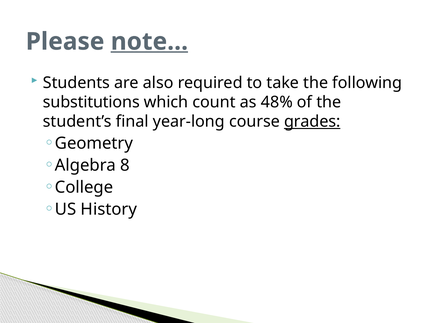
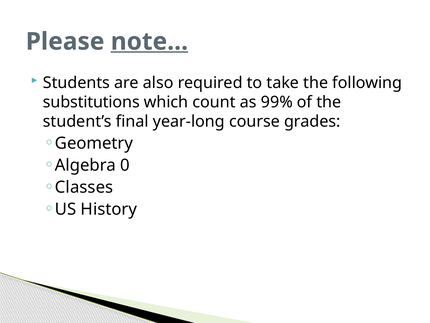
48%: 48% -> 99%
grades underline: present -> none
8: 8 -> 0
College: College -> Classes
